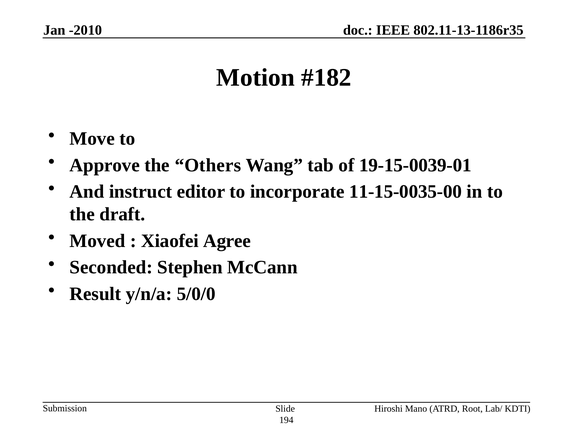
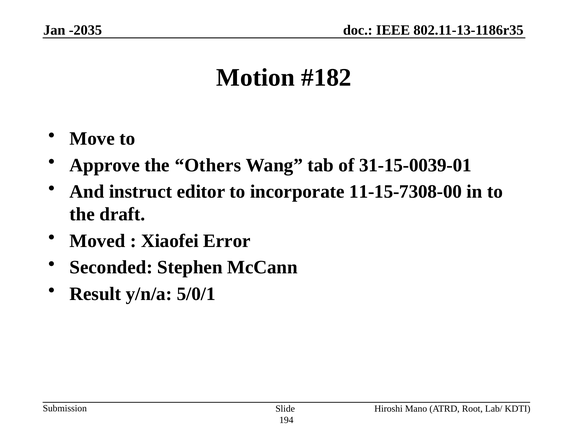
-2010: -2010 -> -2035
19-15-0039-01: 19-15-0039-01 -> 31-15-0039-01
11-15-0035-00: 11-15-0035-00 -> 11-15-7308-00
Agree: Agree -> Error
5/0/0: 5/0/0 -> 5/0/1
